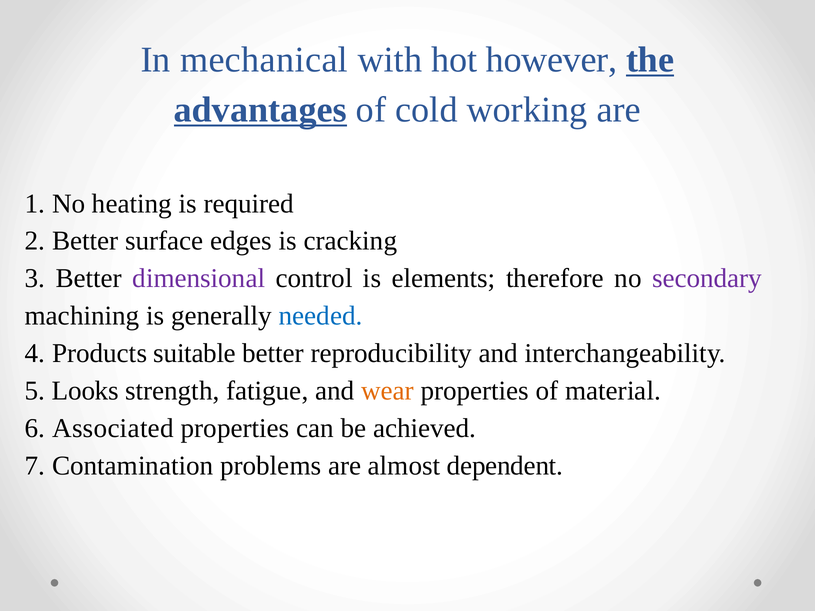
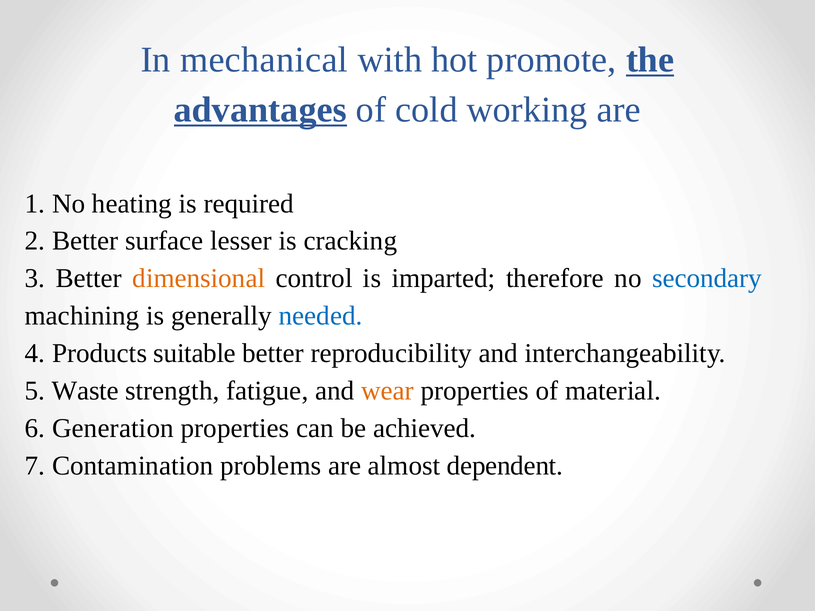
however: however -> promote
edges: edges -> lesser
dimensional colour: purple -> orange
elements: elements -> imparted
secondary colour: purple -> blue
Looks: Looks -> Waste
Associated: Associated -> Generation
